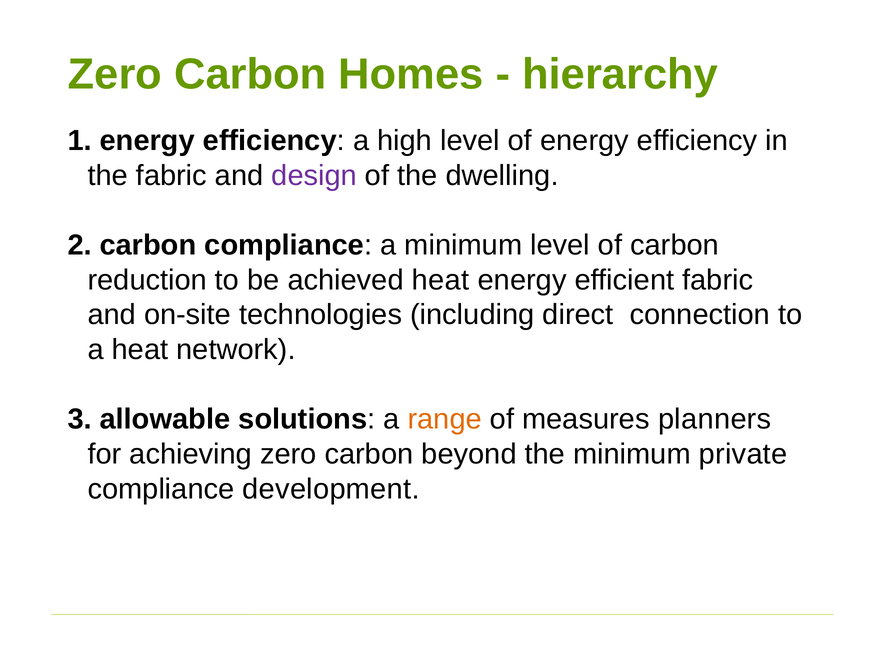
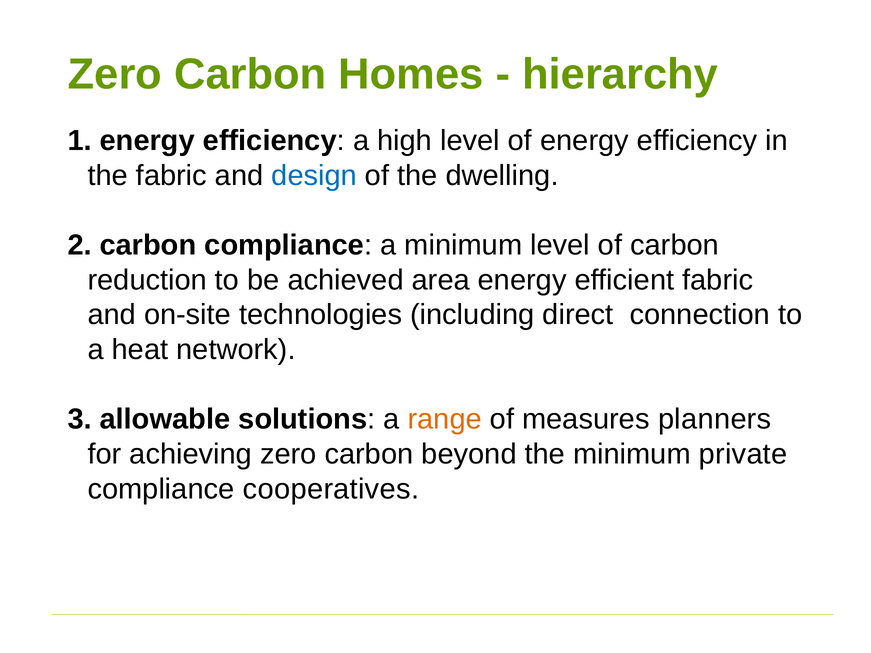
design colour: purple -> blue
achieved heat: heat -> area
development: development -> cooperatives
